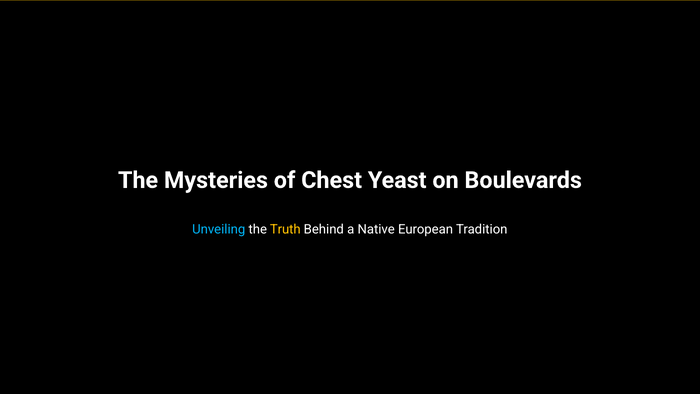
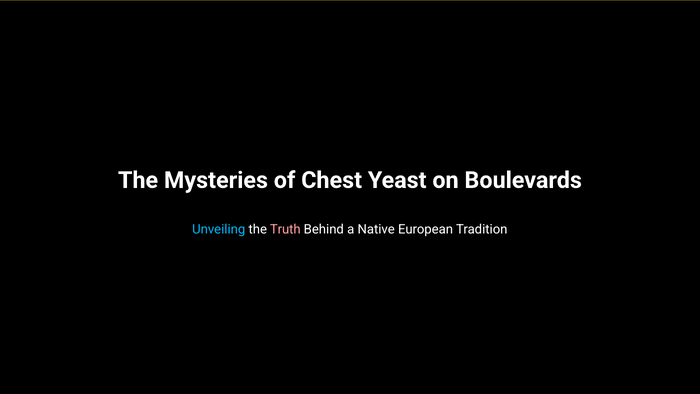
Truth colour: yellow -> pink
